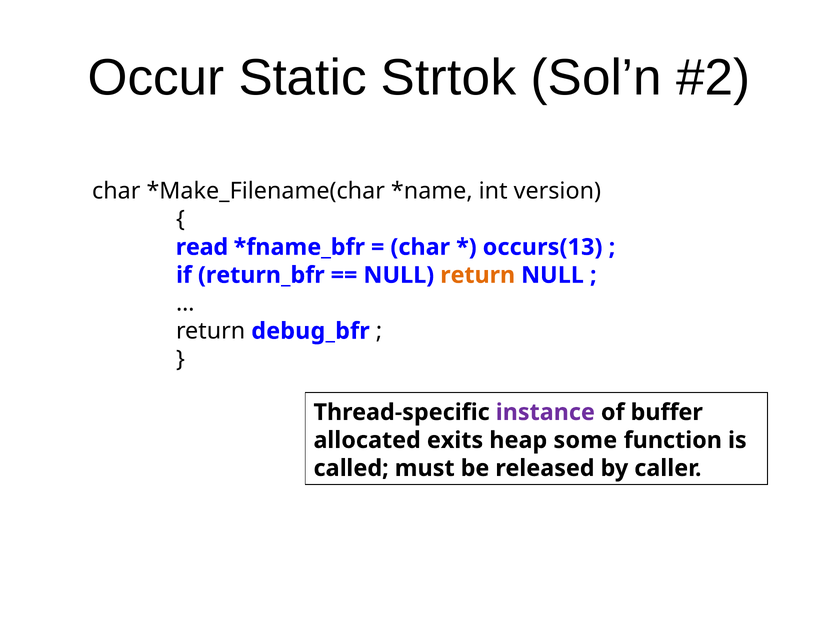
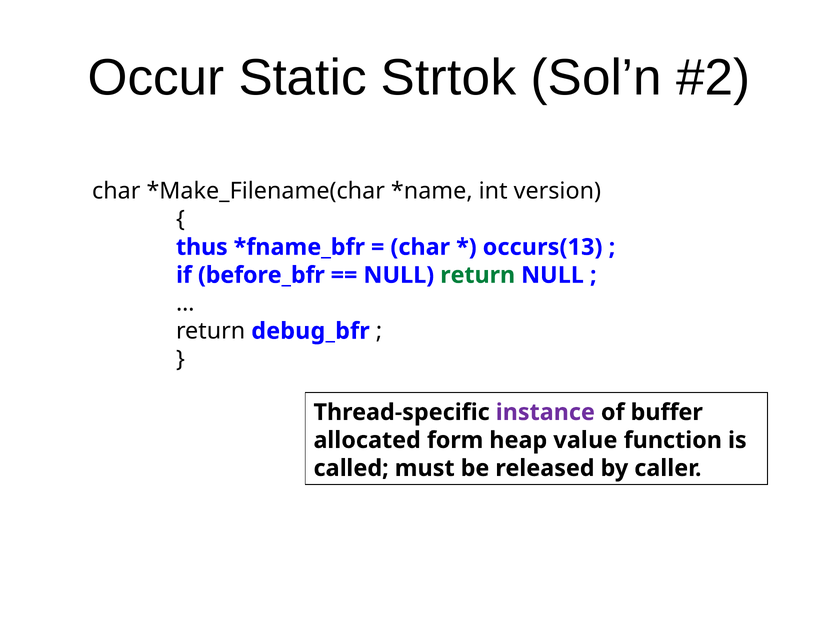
read: read -> thus
return_bfr: return_bfr -> before_bfr
return at (478, 275) colour: orange -> green
exits: exits -> form
some: some -> value
